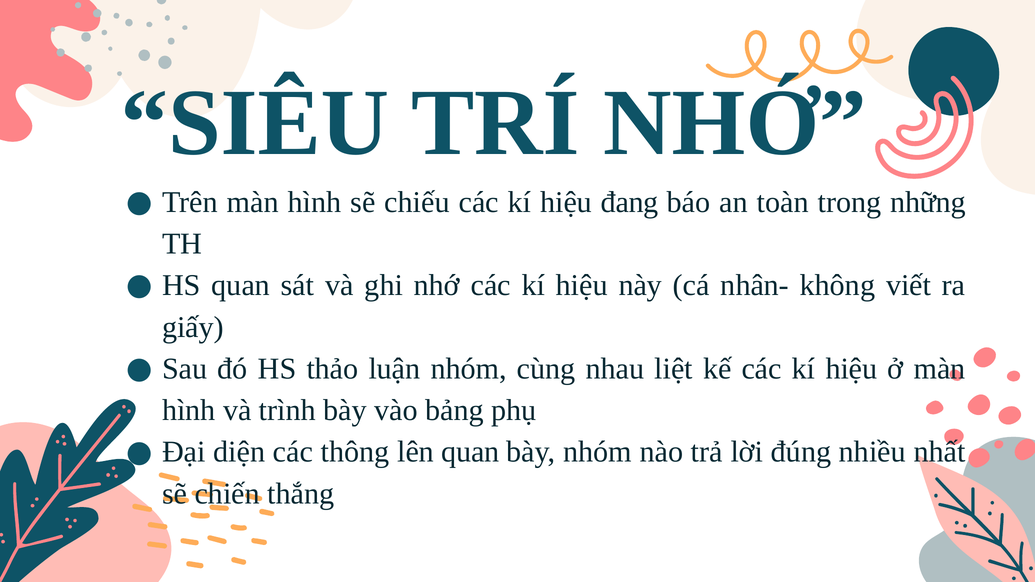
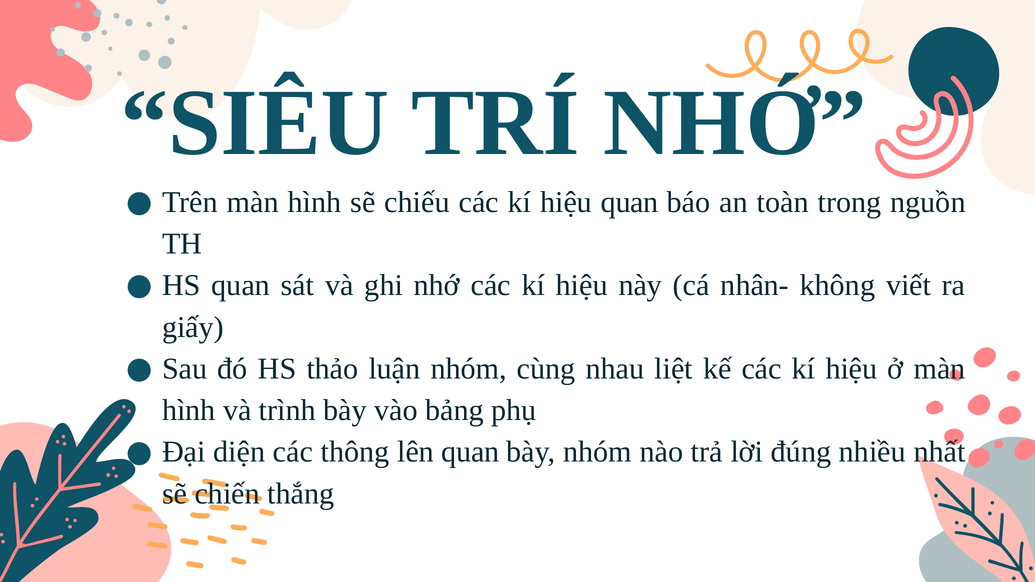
hiệu đang: đang -> quan
những: những -> nguồn
